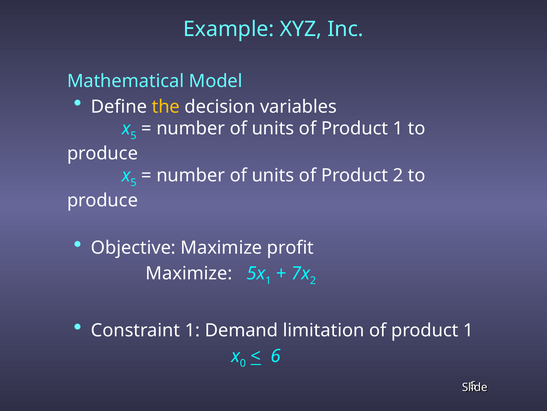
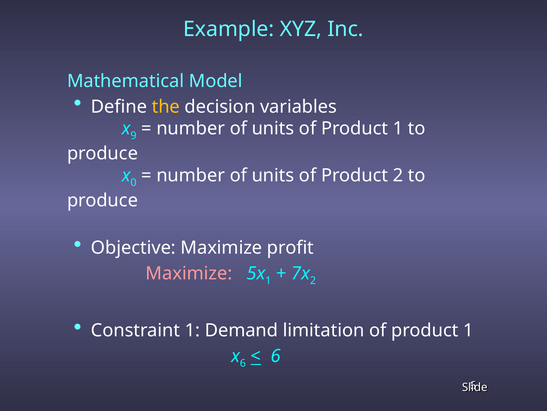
5 at (134, 135): 5 -> 9
5 at (134, 182): 5 -> 0
Maximize at (189, 273) colour: white -> pink
0 at (243, 363): 0 -> 6
